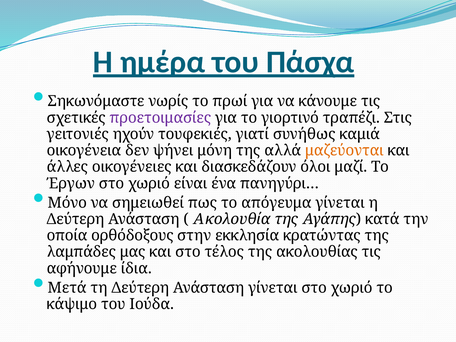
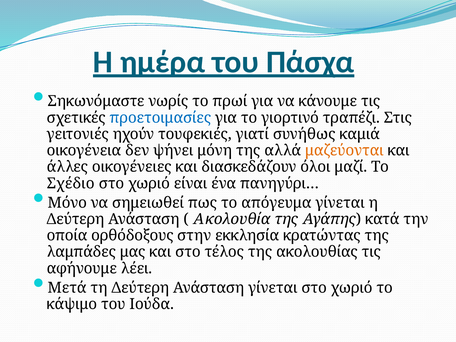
προετοιμασίες colour: purple -> blue
Έργων: Έργων -> Σχέδιο
ίδια: ίδια -> λέει
